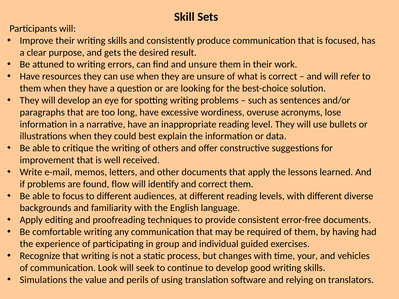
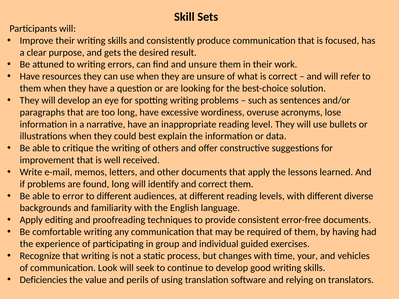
found flow: flow -> long
focus: focus -> error
Simulations: Simulations -> Deficiencies
